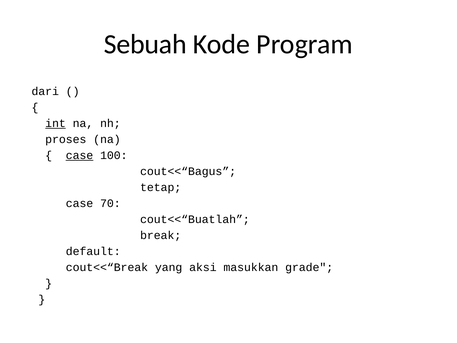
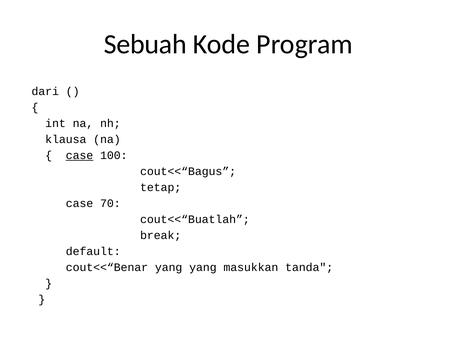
int underline: present -> none
proses: proses -> klausa
cout<<“Break: cout<<“Break -> cout<<“Benar
yang aksi: aksi -> yang
grade: grade -> tanda
